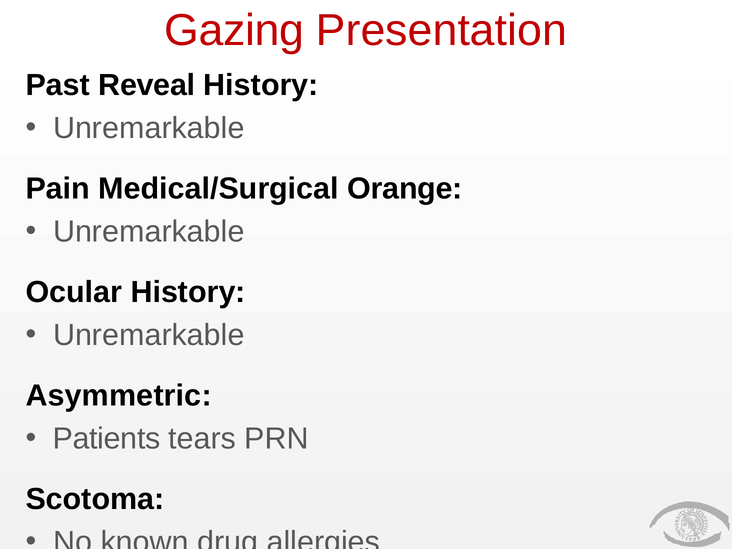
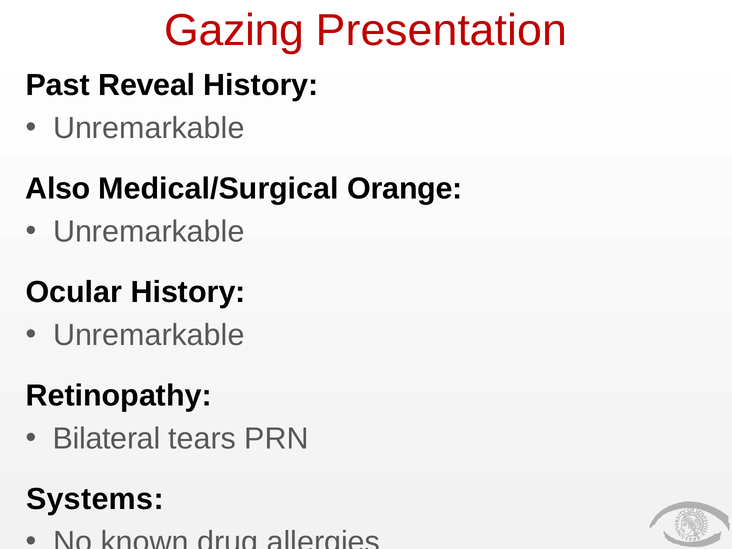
Pain: Pain -> Also
Asymmetric: Asymmetric -> Retinopathy
Patients: Patients -> Bilateral
Scotoma: Scotoma -> Systems
